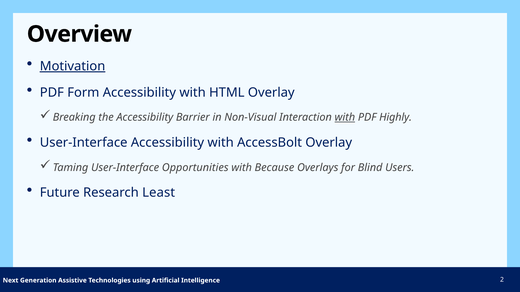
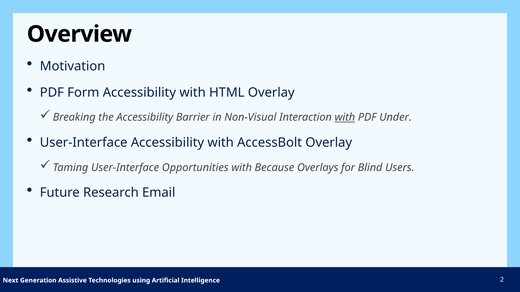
Motivation underline: present -> none
Highly: Highly -> Under
Least: Least -> Email
